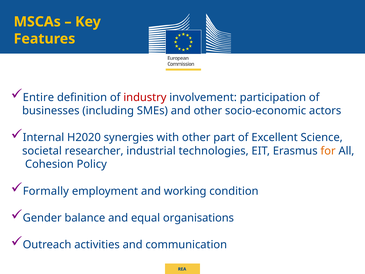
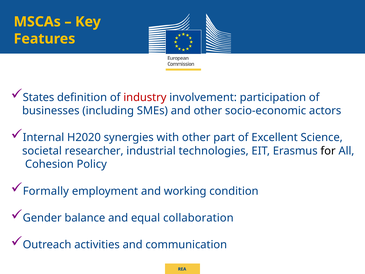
Entire: Entire -> States
for colour: orange -> black
organisations: organisations -> collaboration
